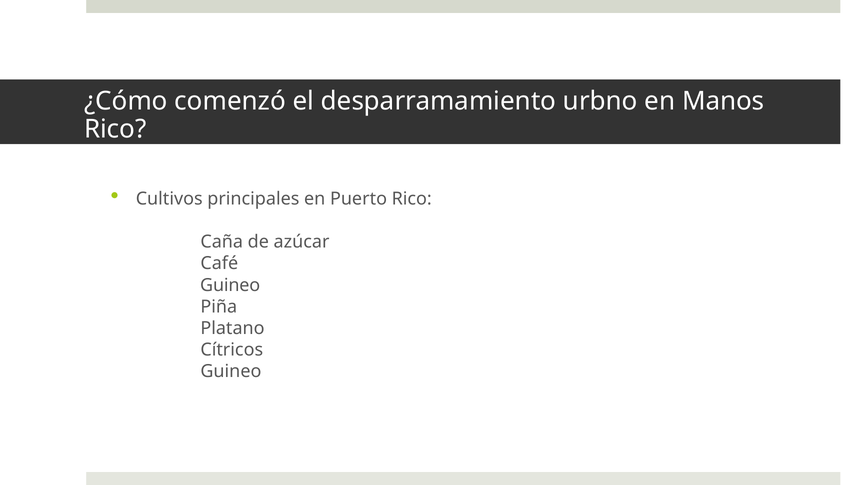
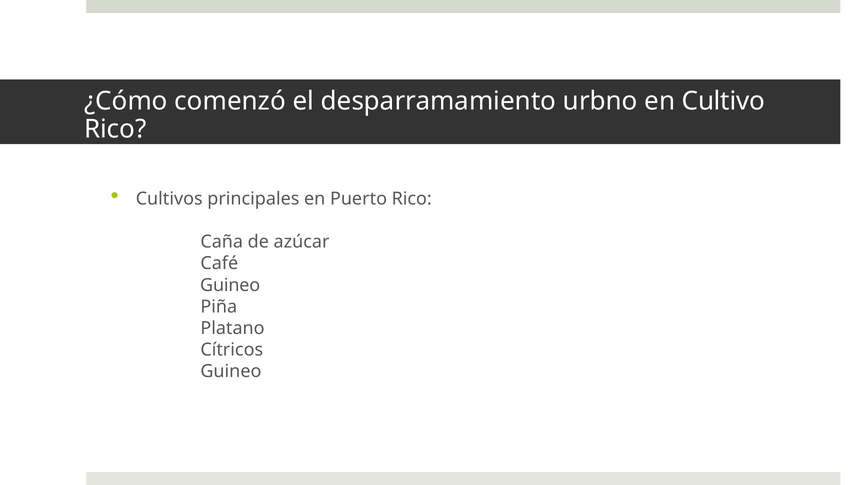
Manos: Manos -> Cultivo
